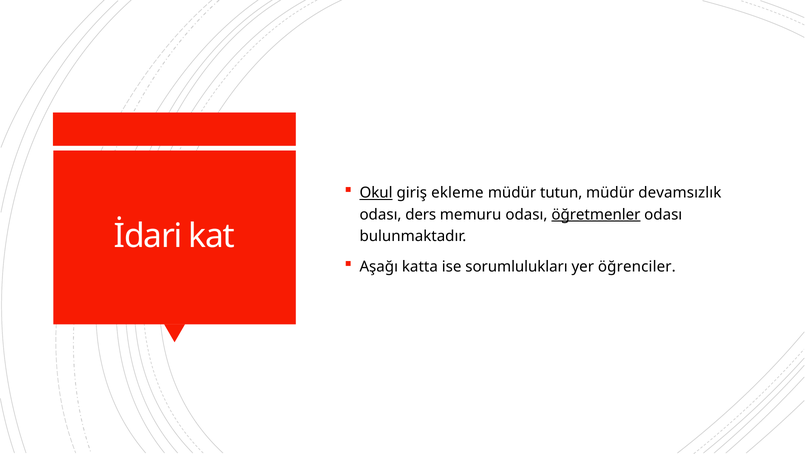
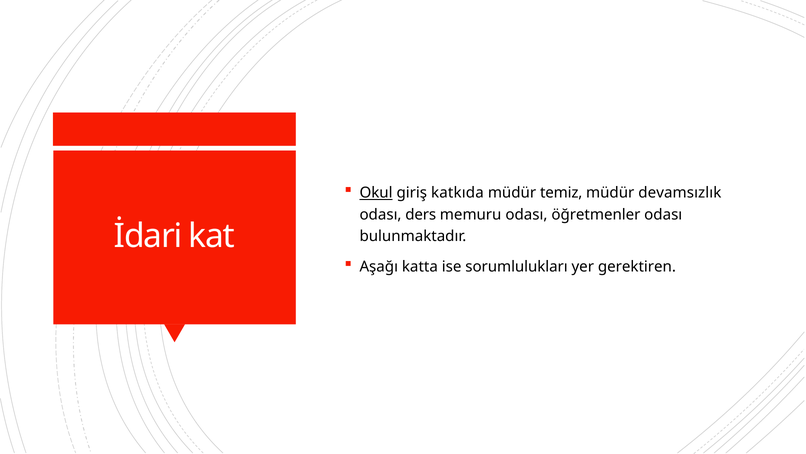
ekleme: ekleme -> katkıda
tutun: tutun -> temiz
öğretmenler underline: present -> none
öğrenciler: öğrenciler -> gerektiren
